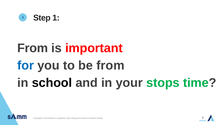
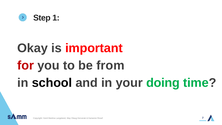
From at (33, 48): From -> Okay
for colour: blue -> red
stops: stops -> doing
